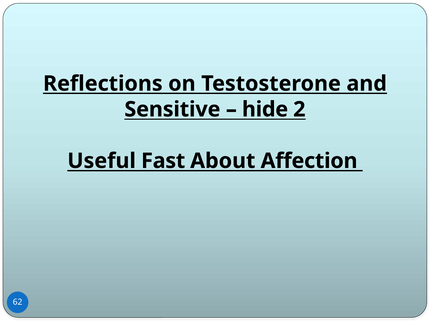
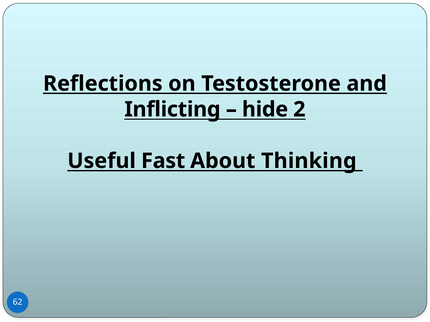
Sensitive: Sensitive -> Inflicting
Affection: Affection -> Thinking
